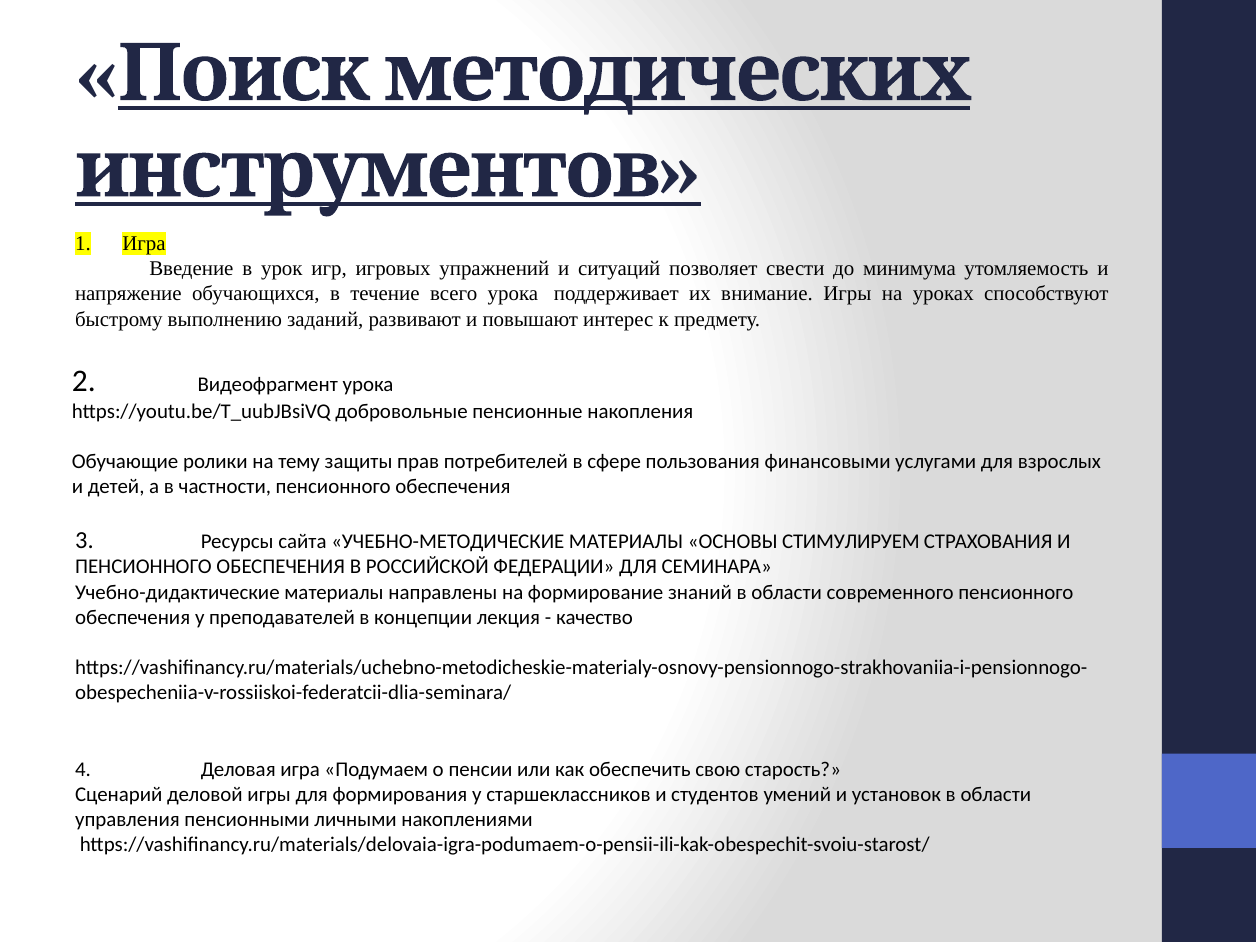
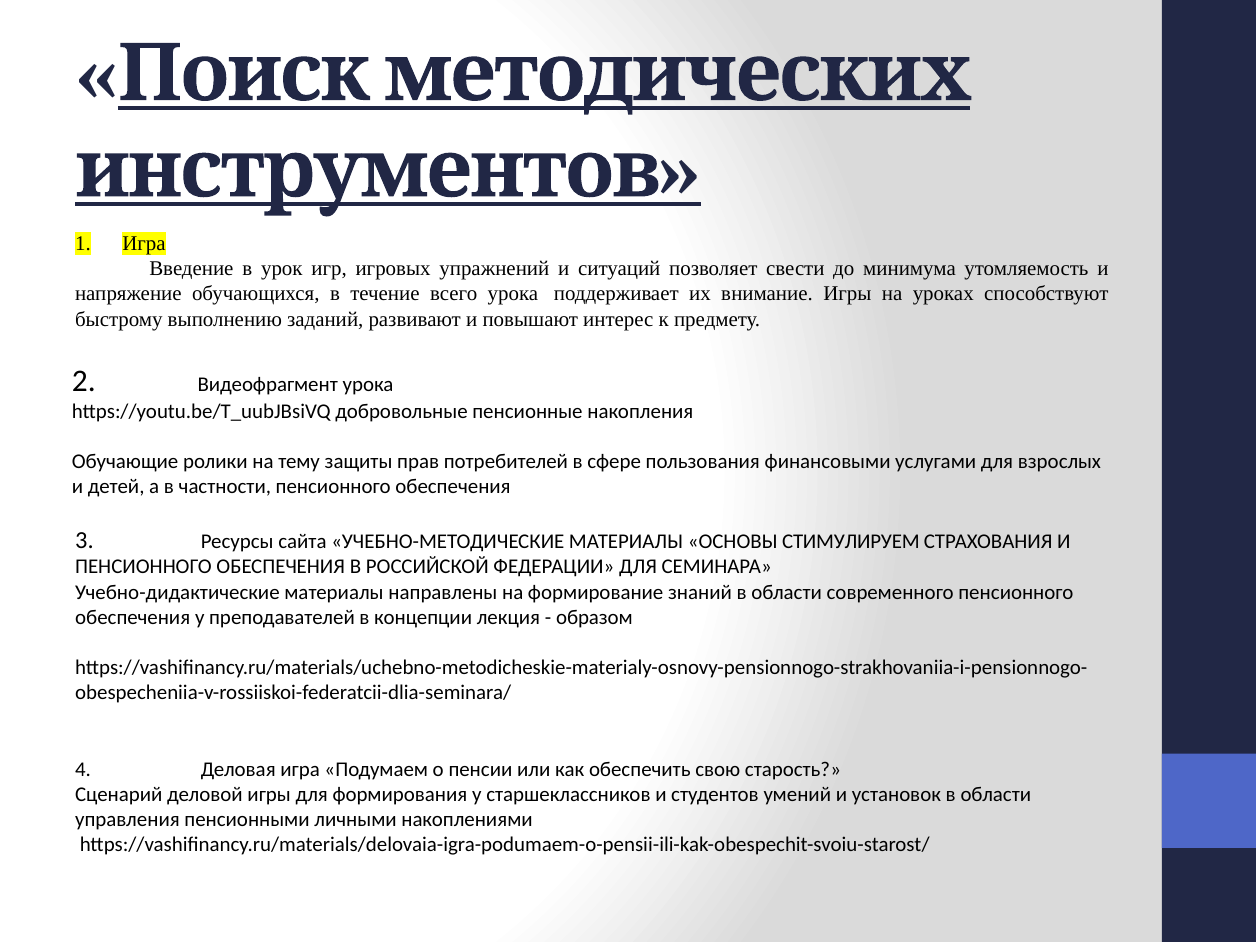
качество: качество -> образом
